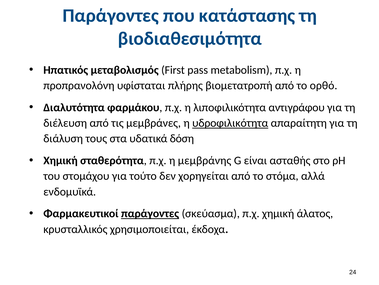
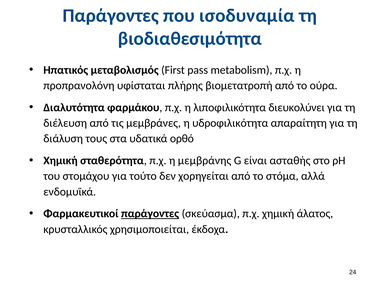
κατάστασης: κατάστασης -> ισοδυναμία
ορθό: ορθό -> ούρα
αντιγράφου: αντιγράφου -> διευκολύνει
υδροφιλικότητα underline: present -> none
δόση: δόση -> ορθό
